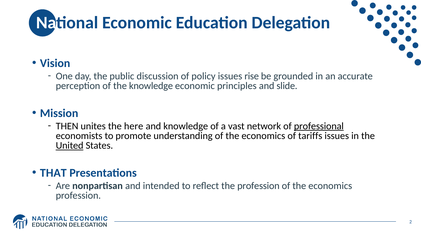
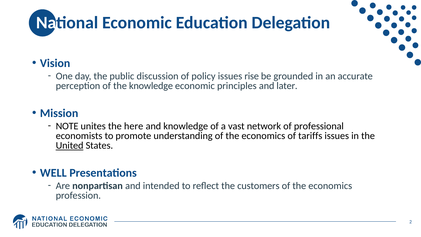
slide: slide -> later
THEN: THEN -> NOTE
professional underline: present -> none
THAT: THAT -> WELL
the profession: profession -> customers
